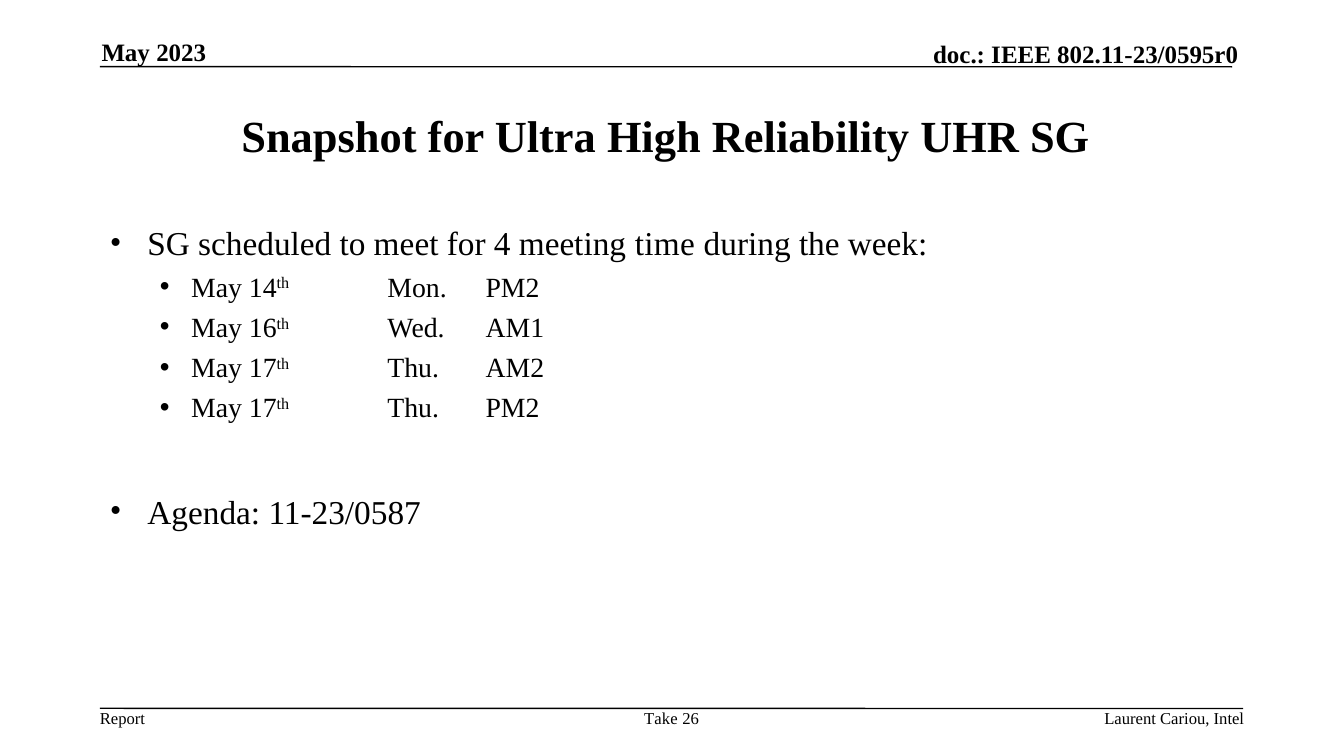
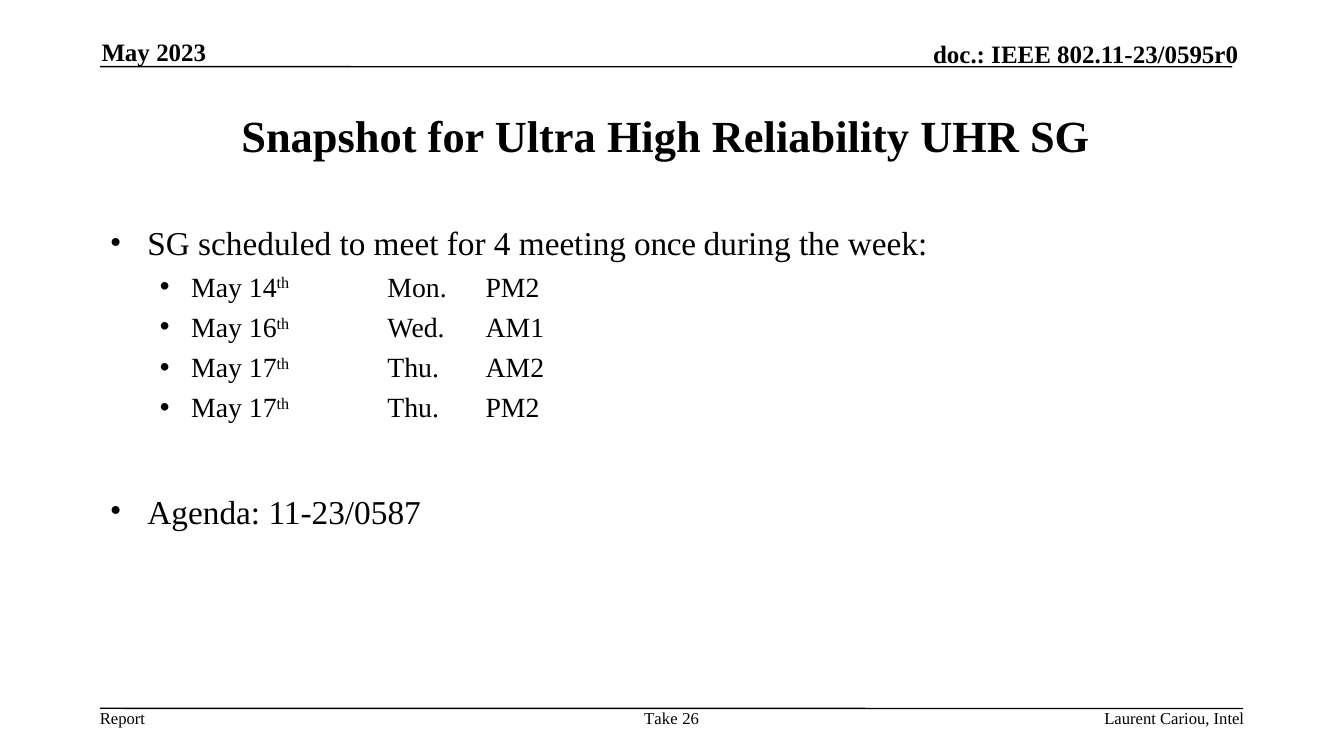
time: time -> once
